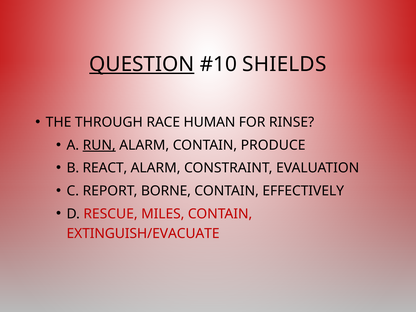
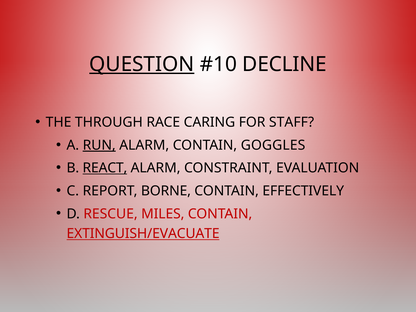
SHIELDS: SHIELDS -> DECLINE
HUMAN: HUMAN -> CARING
RINSE: RINSE -> STAFF
PRODUCE: PRODUCE -> GOGGLES
REACT underline: none -> present
EXTINGUISH/EVACUATE underline: none -> present
